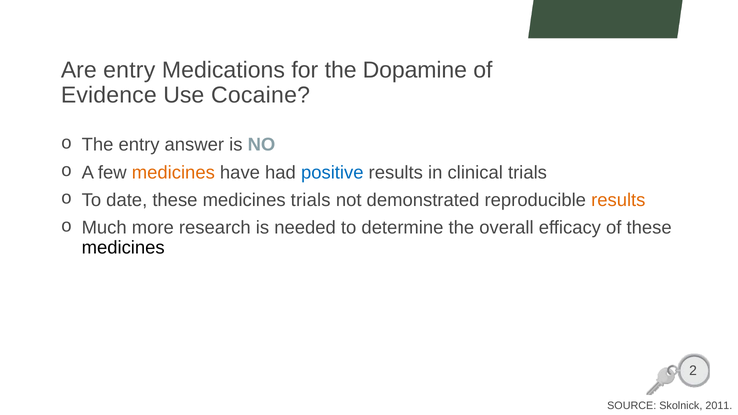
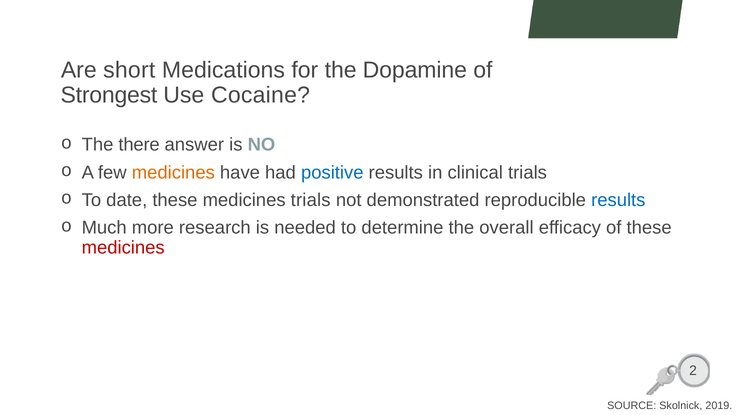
Are entry: entry -> short
Evidence: Evidence -> Strongest
The entry: entry -> there
results at (618, 200) colour: orange -> blue
medicines at (123, 248) colour: black -> red
2011: 2011 -> 2019
